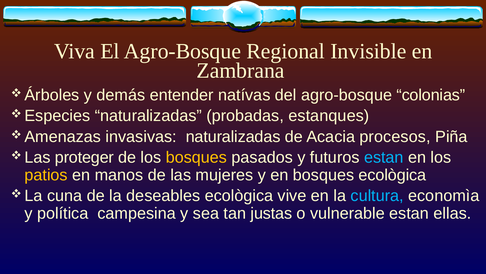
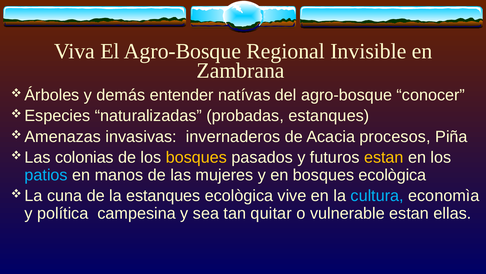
colonias: colonias -> conocer
invasivas naturalizadas: naturalizadas -> invernaderos
proteger: proteger -> colonias
estan at (384, 157) colour: light blue -> yellow
patios colour: yellow -> light blue
la deseables: deseables -> estanques
justas: justas -> quitar
